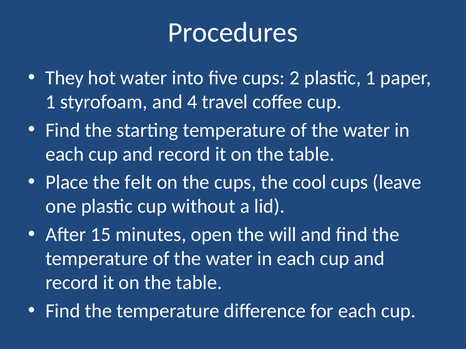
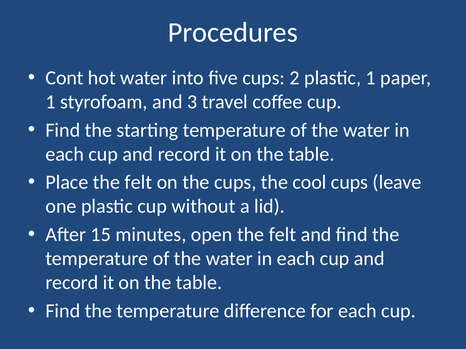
They: They -> Cont
4: 4 -> 3
open the will: will -> felt
